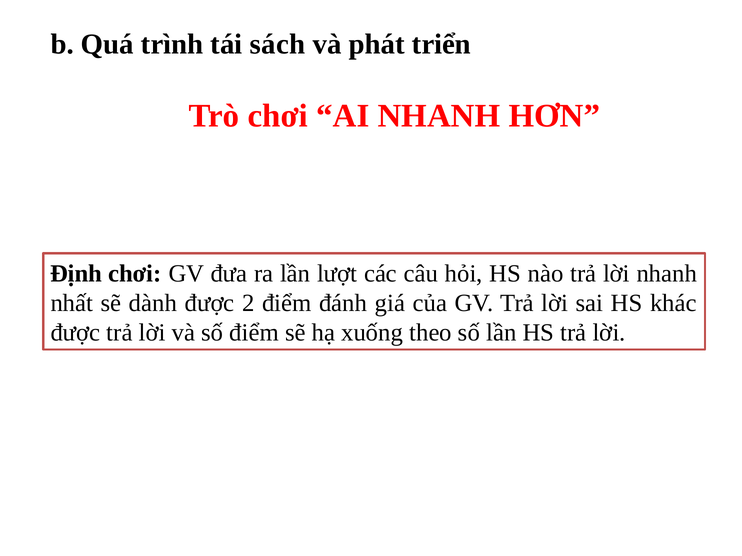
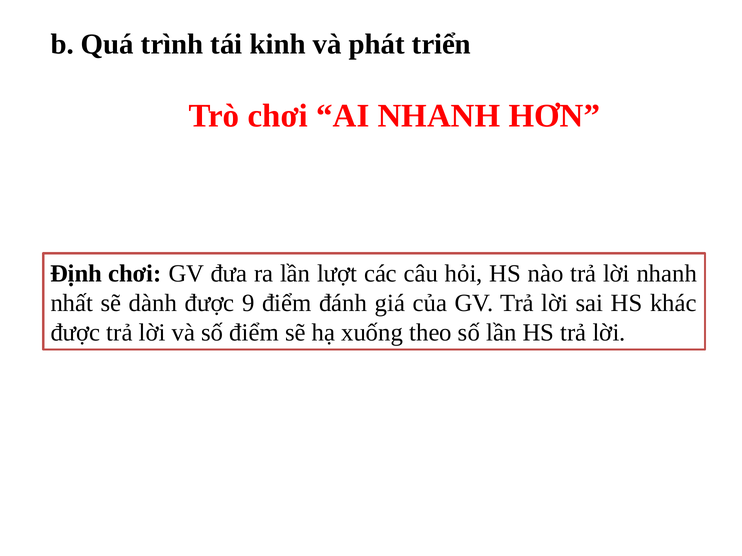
sách: sách -> kinh
2: 2 -> 9
